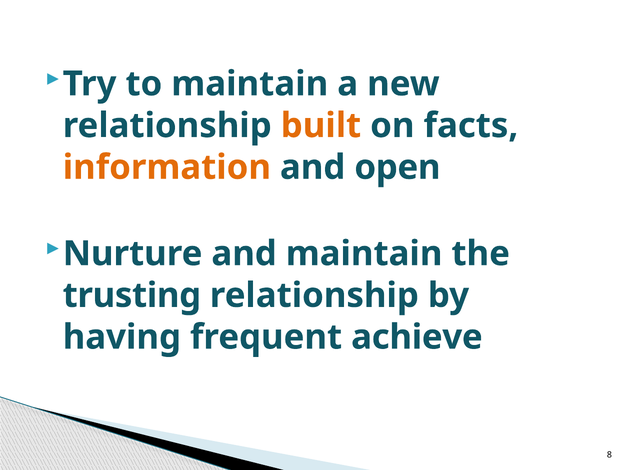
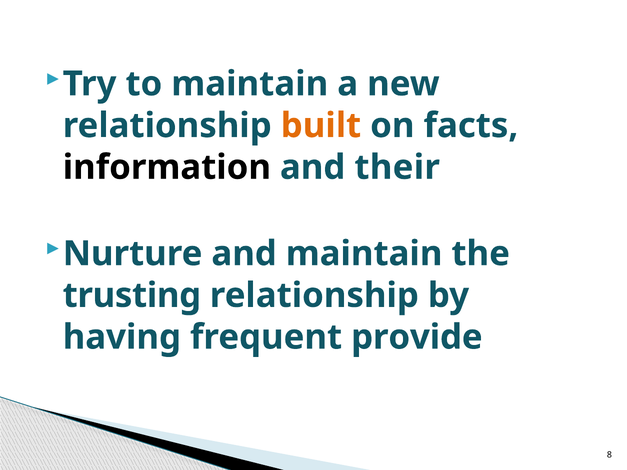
information colour: orange -> black
open: open -> their
achieve: achieve -> provide
